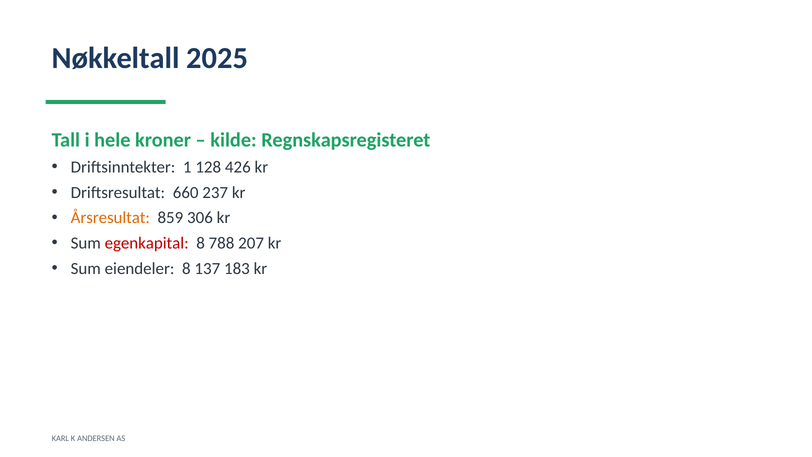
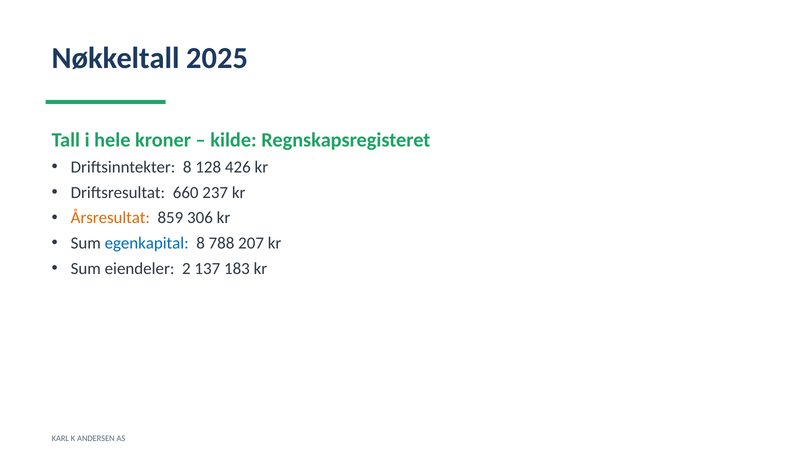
Driftsinntekter 1: 1 -> 8
egenkapital colour: red -> blue
eiendeler 8: 8 -> 2
